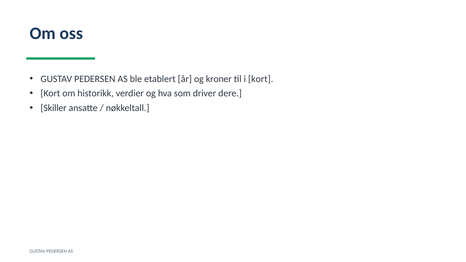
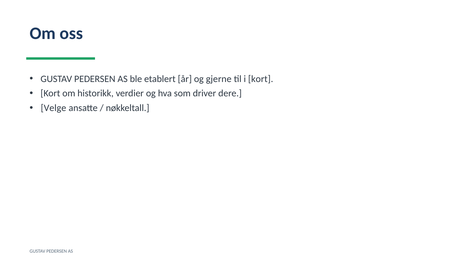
kroner: kroner -> gjerne
Skiller: Skiller -> Velge
